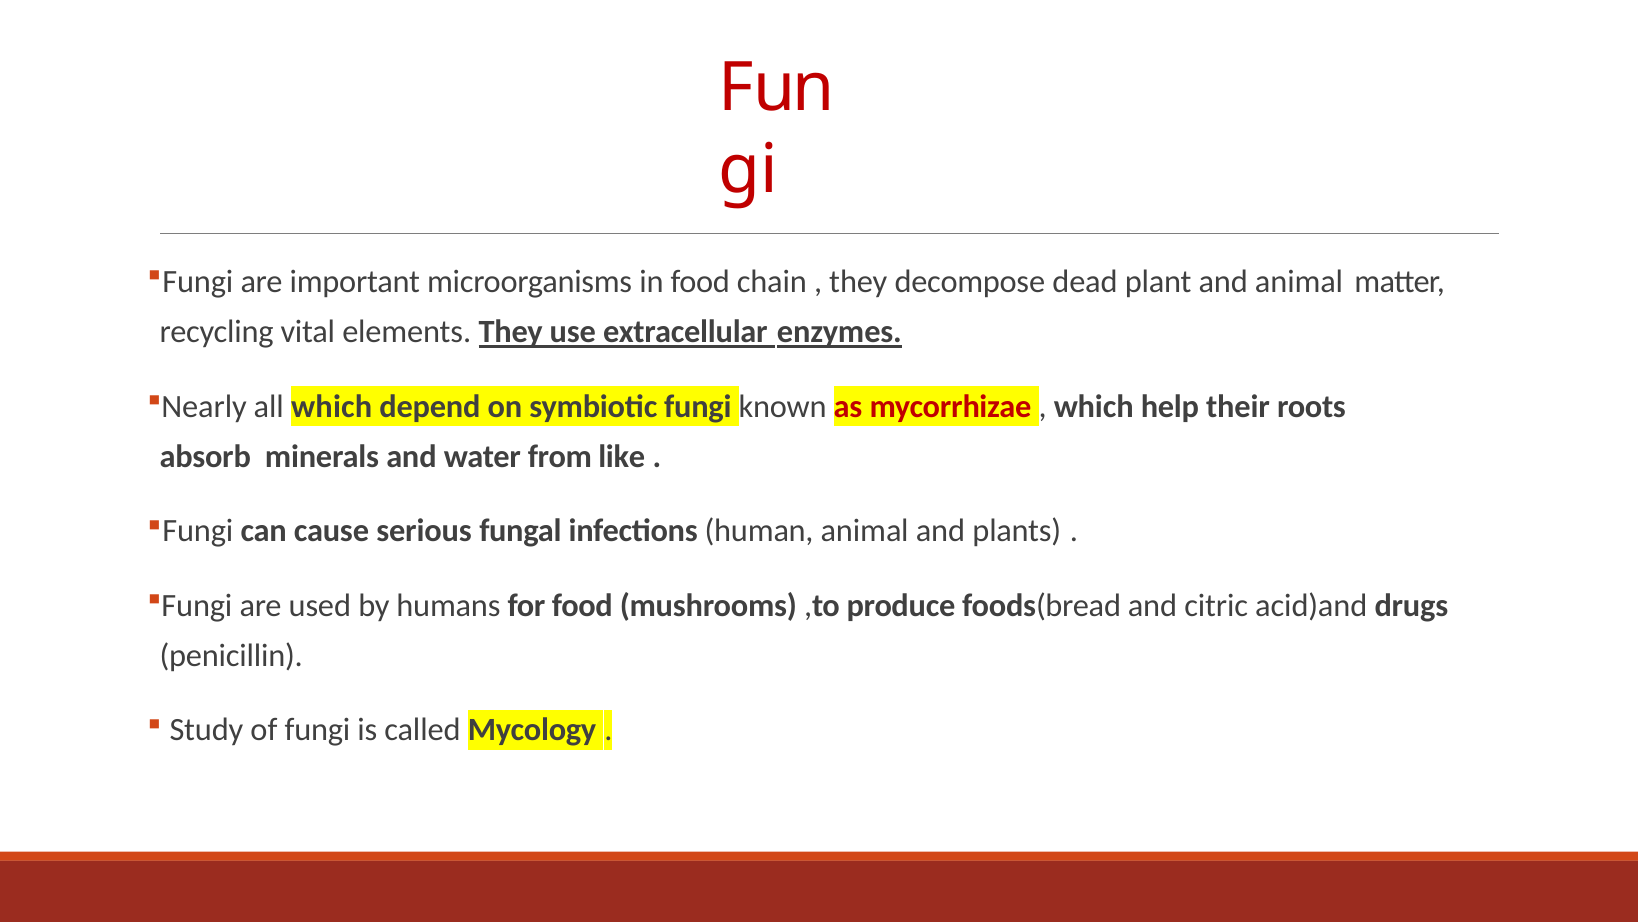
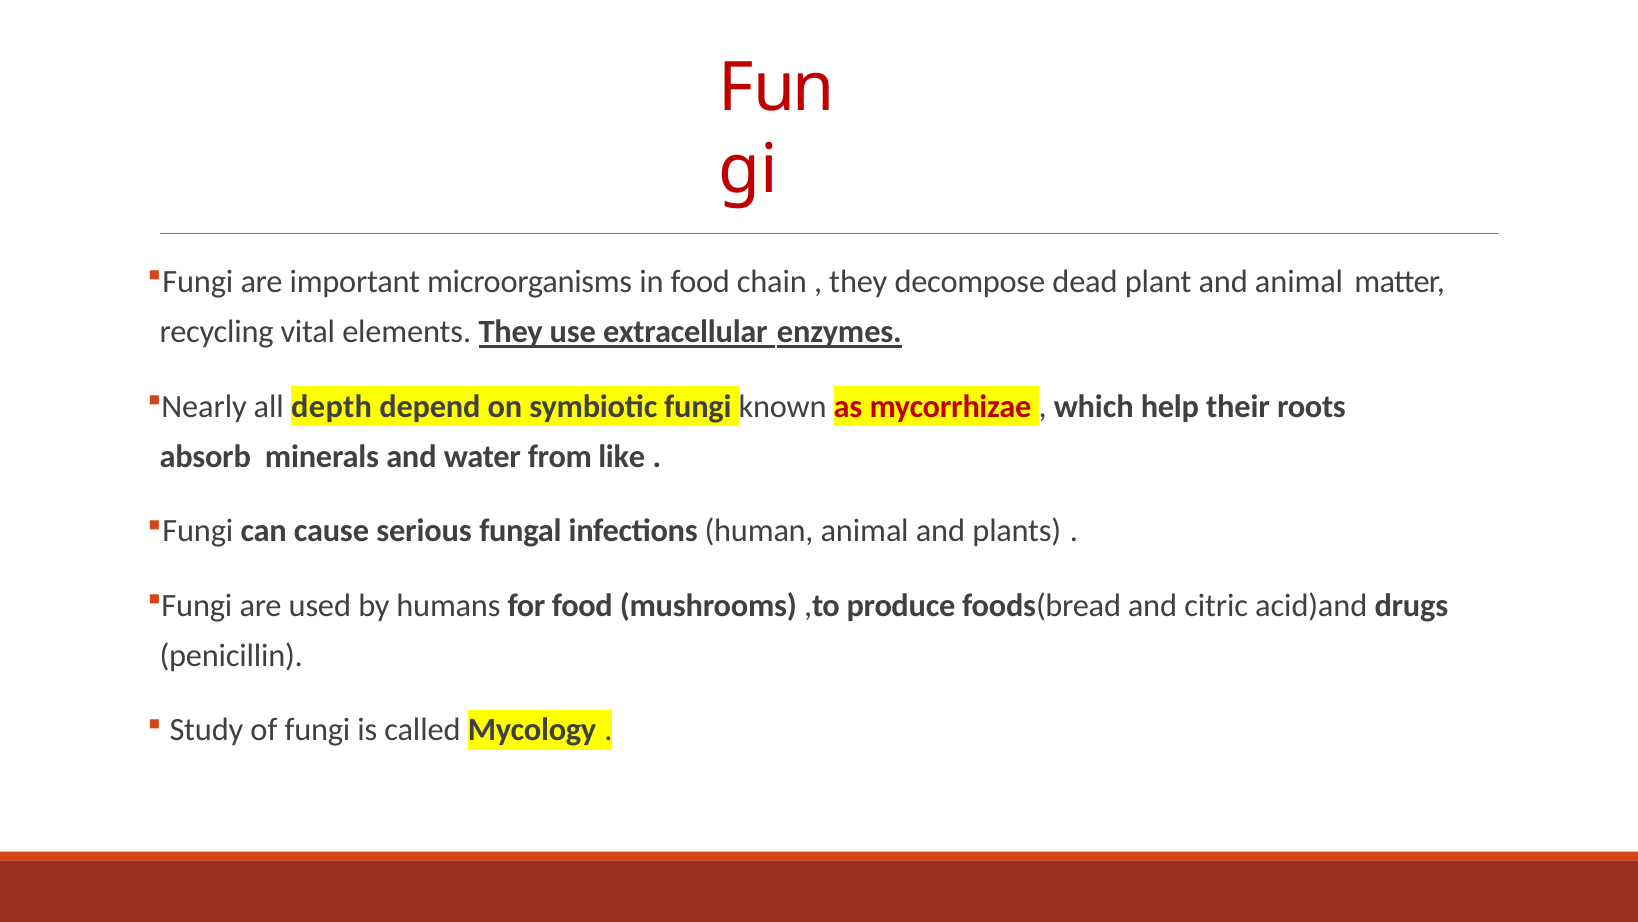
all which: which -> depth
